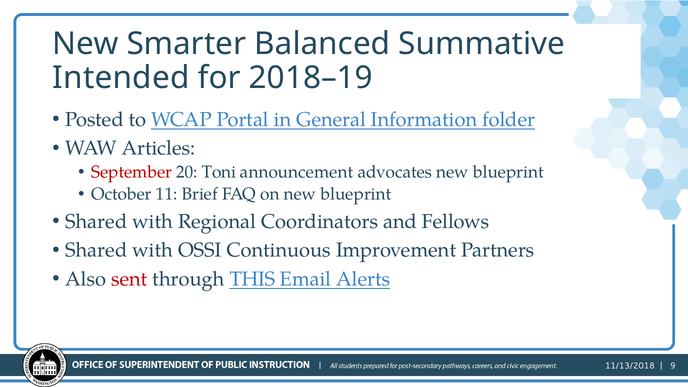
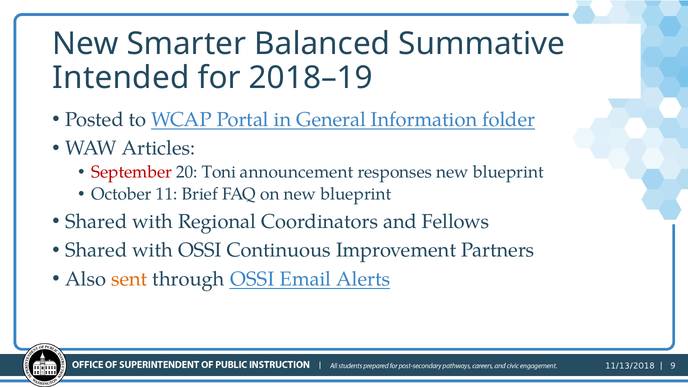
advocates: advocates -> responses
sent colour: red -> orange
through THIS: THIS -> OSSI
